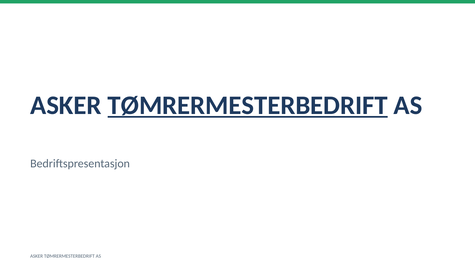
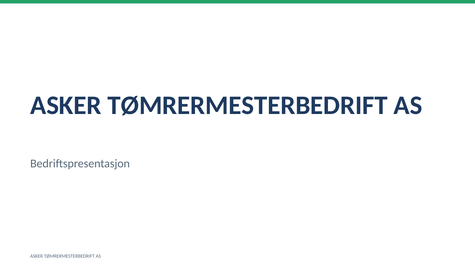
TØMRERMESTERBEDRIFT at (248, 105) underline: present -> none
